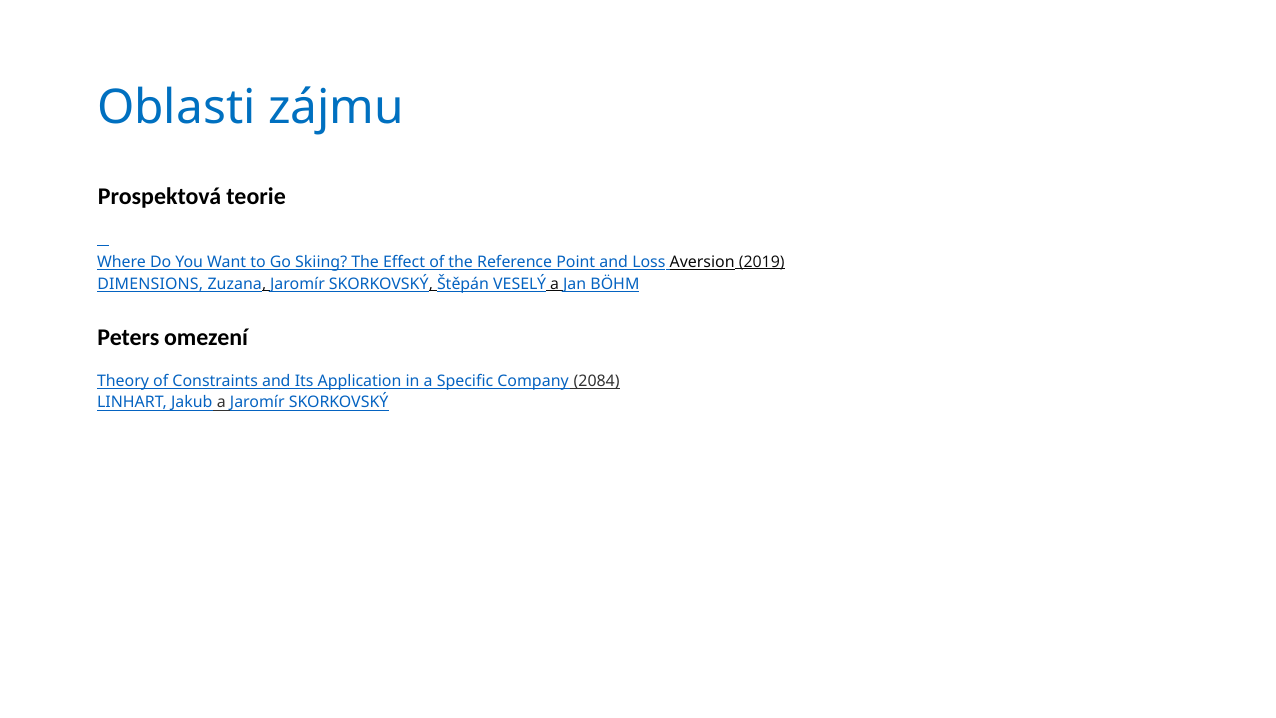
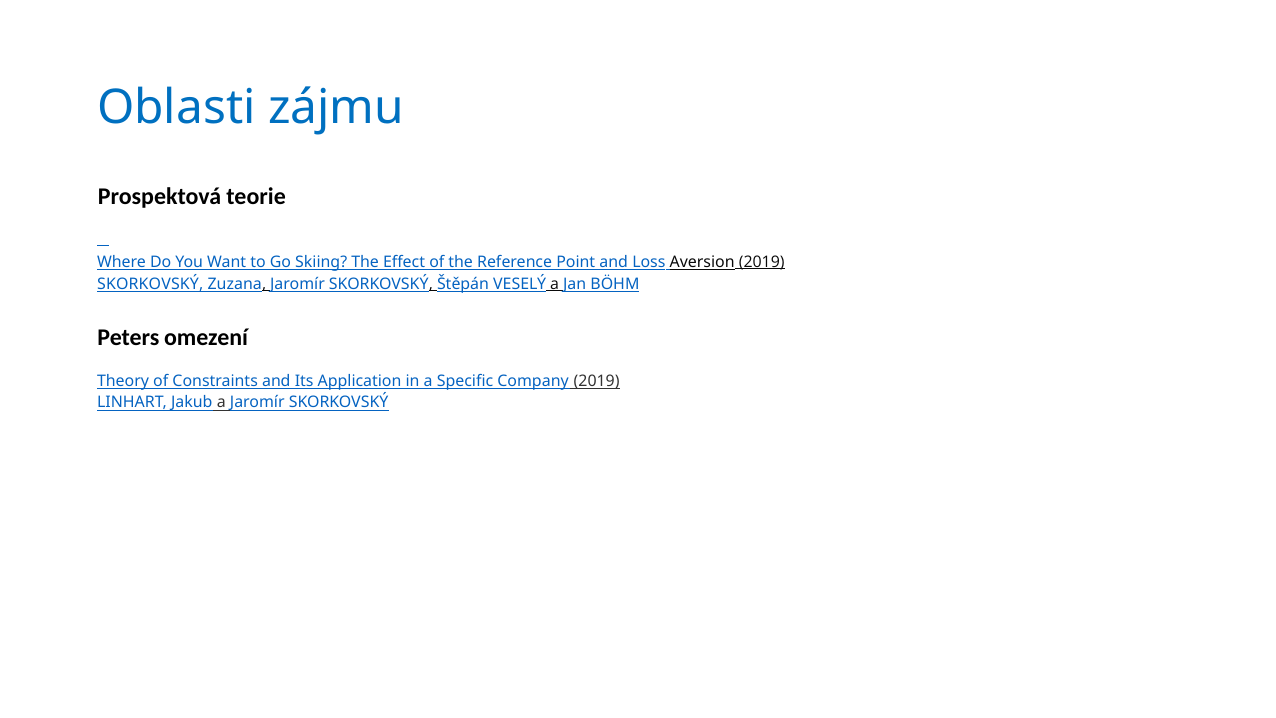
DIMENSIONS at (150, 284): DIMENSIONS -> SKORKOVSKÝ
Company 2084: 2084 -> 2019
